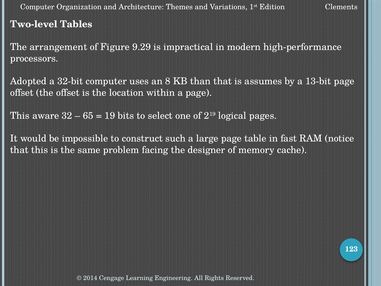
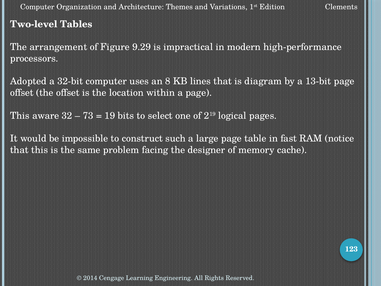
than: than -> lines
assumes: assumes -> diagram
65: 65 -> 73
